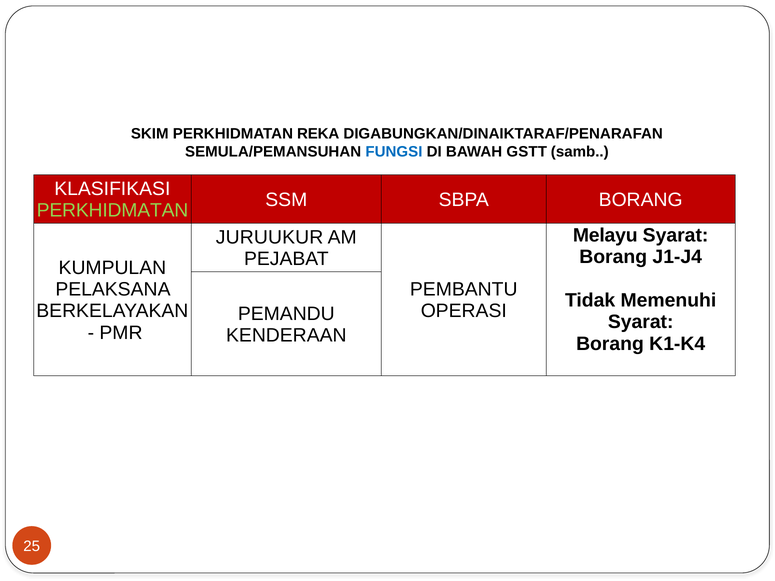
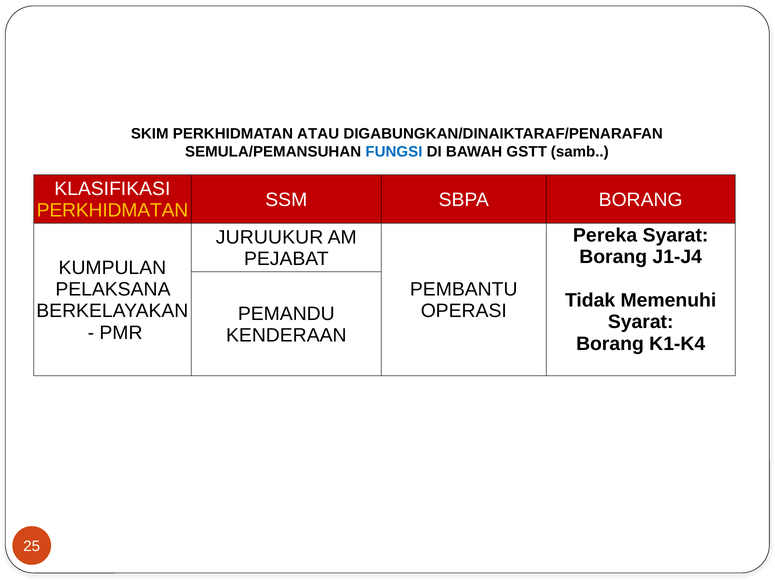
REKA: REKA -> ATAU
PERKHIDMATAN at (113, 211) colour: light green -> yellow
Melayu: Melayu -> Pereka
